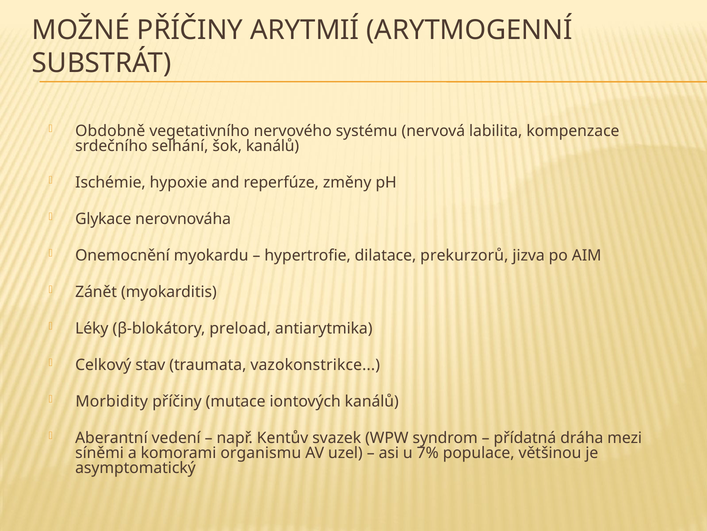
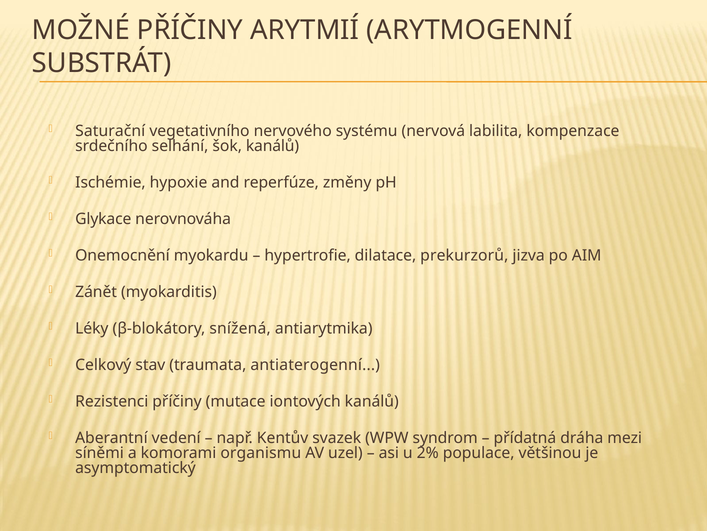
Obdobně: Obdobně -> Saturační
preload: preload -> snížená
vazokonstrikce: vazokonstrikce -> antiaterogenní
Morbidity: Morbidity -> Rezistenci
7%: 7% -> 2%
